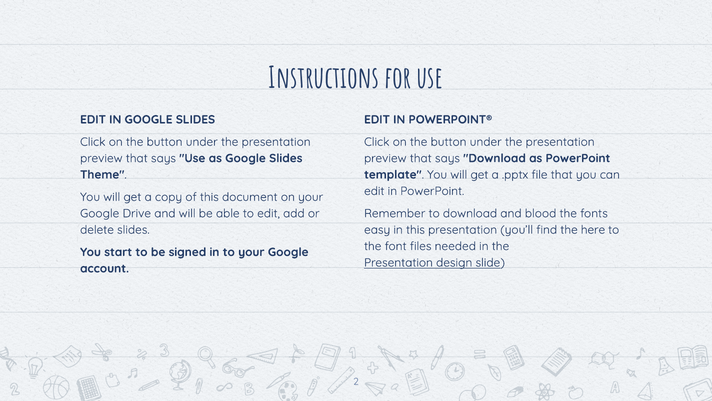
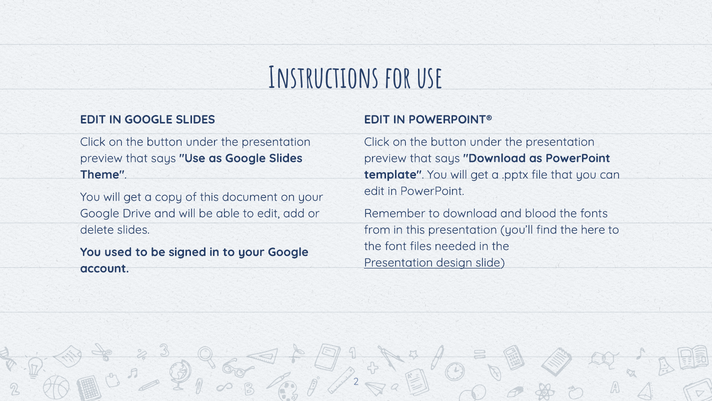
easy: easy -> from
start: start -> used
